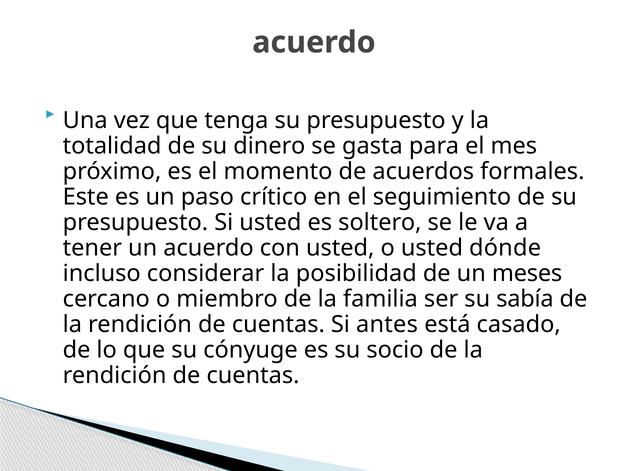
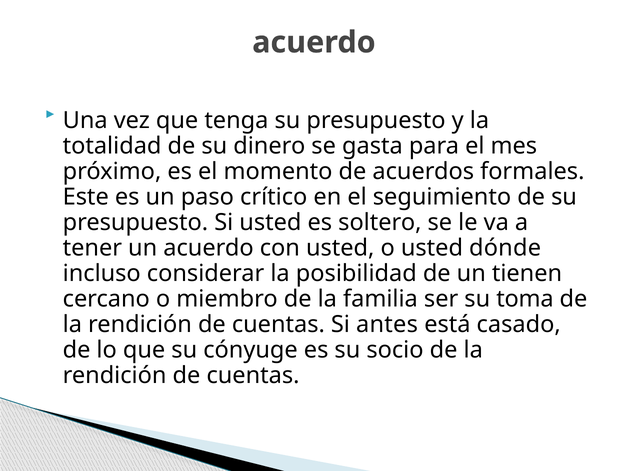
meses: meses -> tienen
sabía: sabía -> toma
